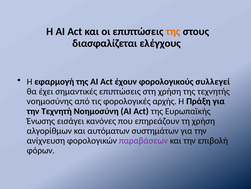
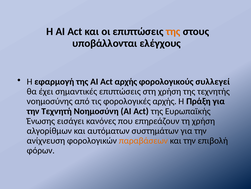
διασφαλίζεται: διασφαλίζεται -> υποβάλλονται
Act έχουν: έχουν -> αρχής
παραβάσεων colour: purple -> orange
